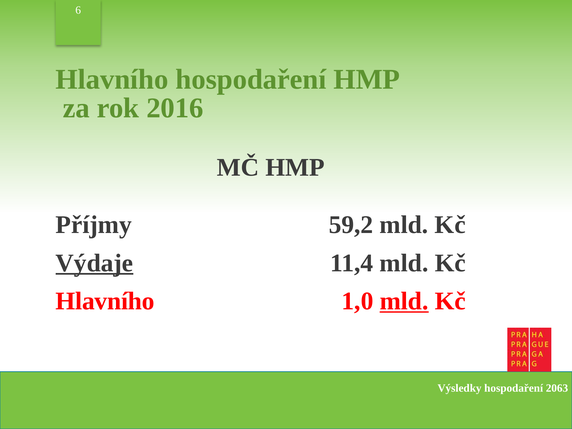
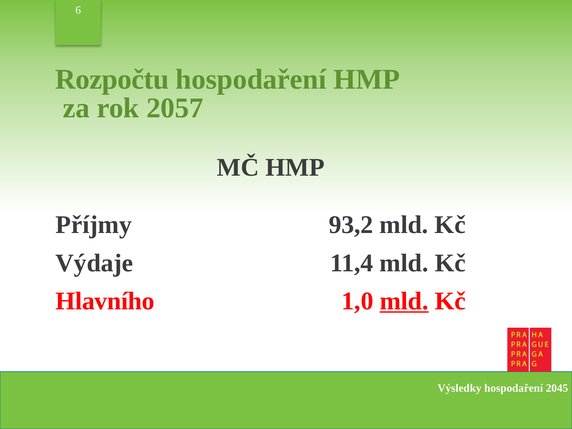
Hlavního at (112, 79): Hlavního -> Rozpočtu
2016: 2016 -> 2057
59,2: 59,2 -> 93,2
Výdaje underline: present -> none
2063: 2063 -> 2045
